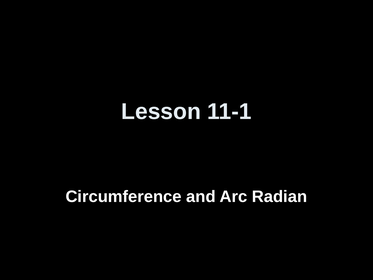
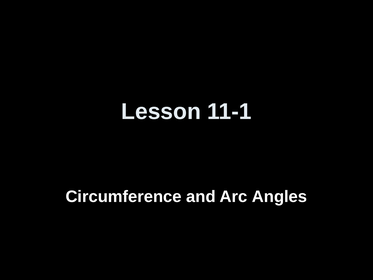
Radian: Radian -> Angles
